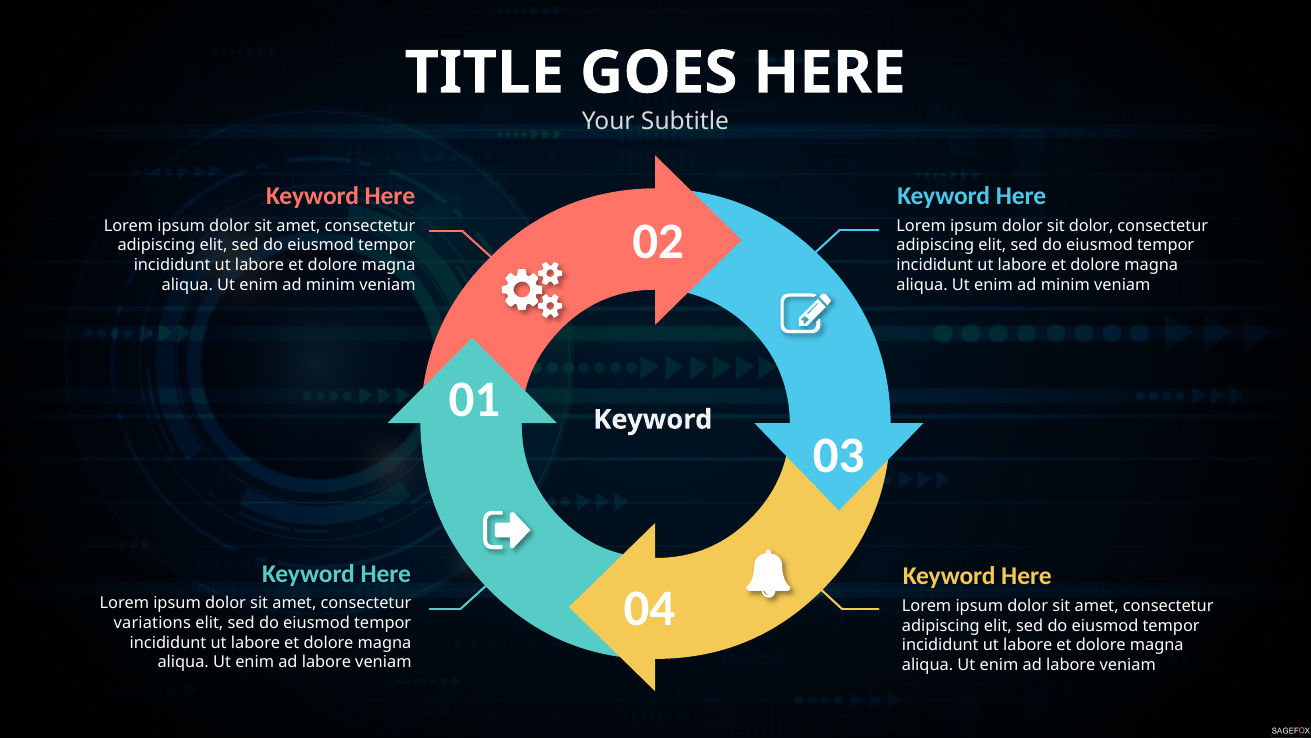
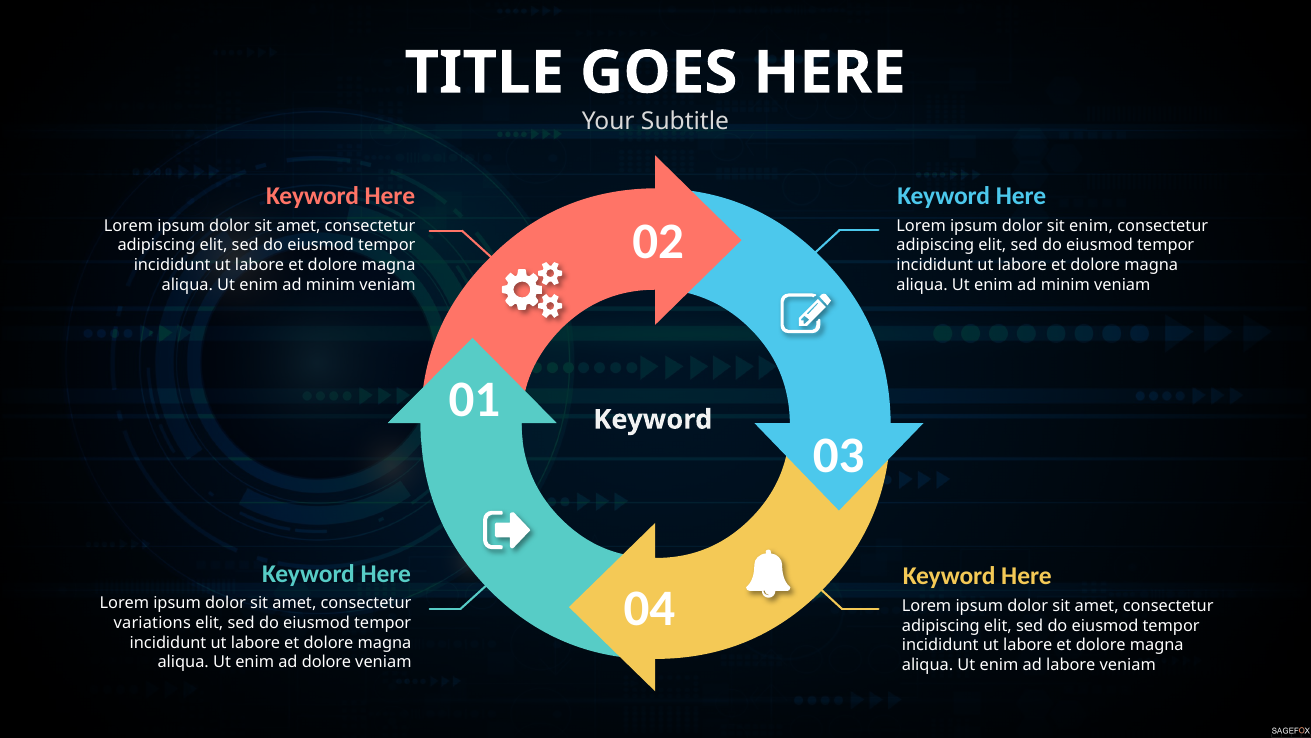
sit dolor: dolor -> enim
labore at (326, 662): labore -> dolore
